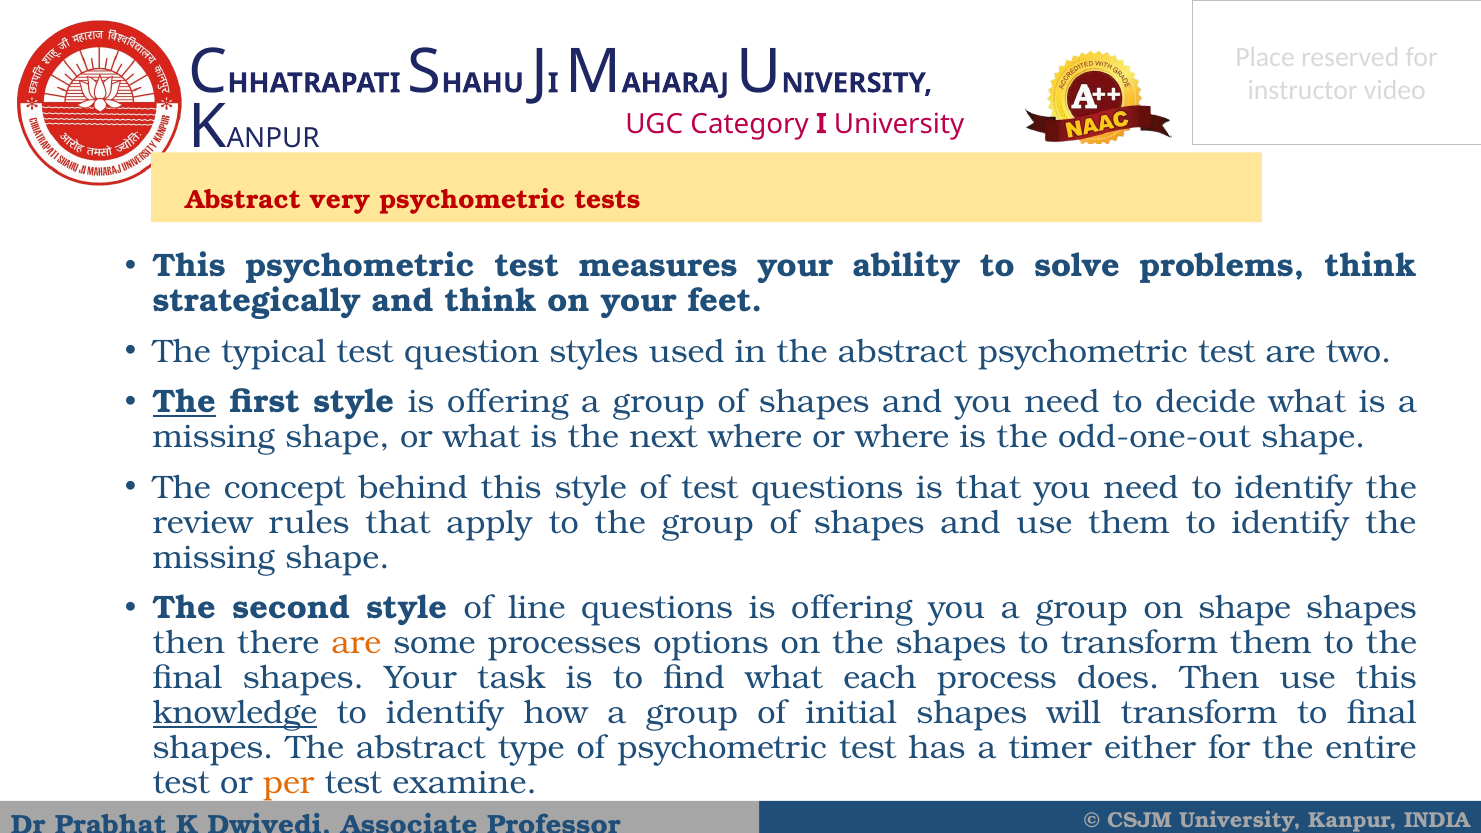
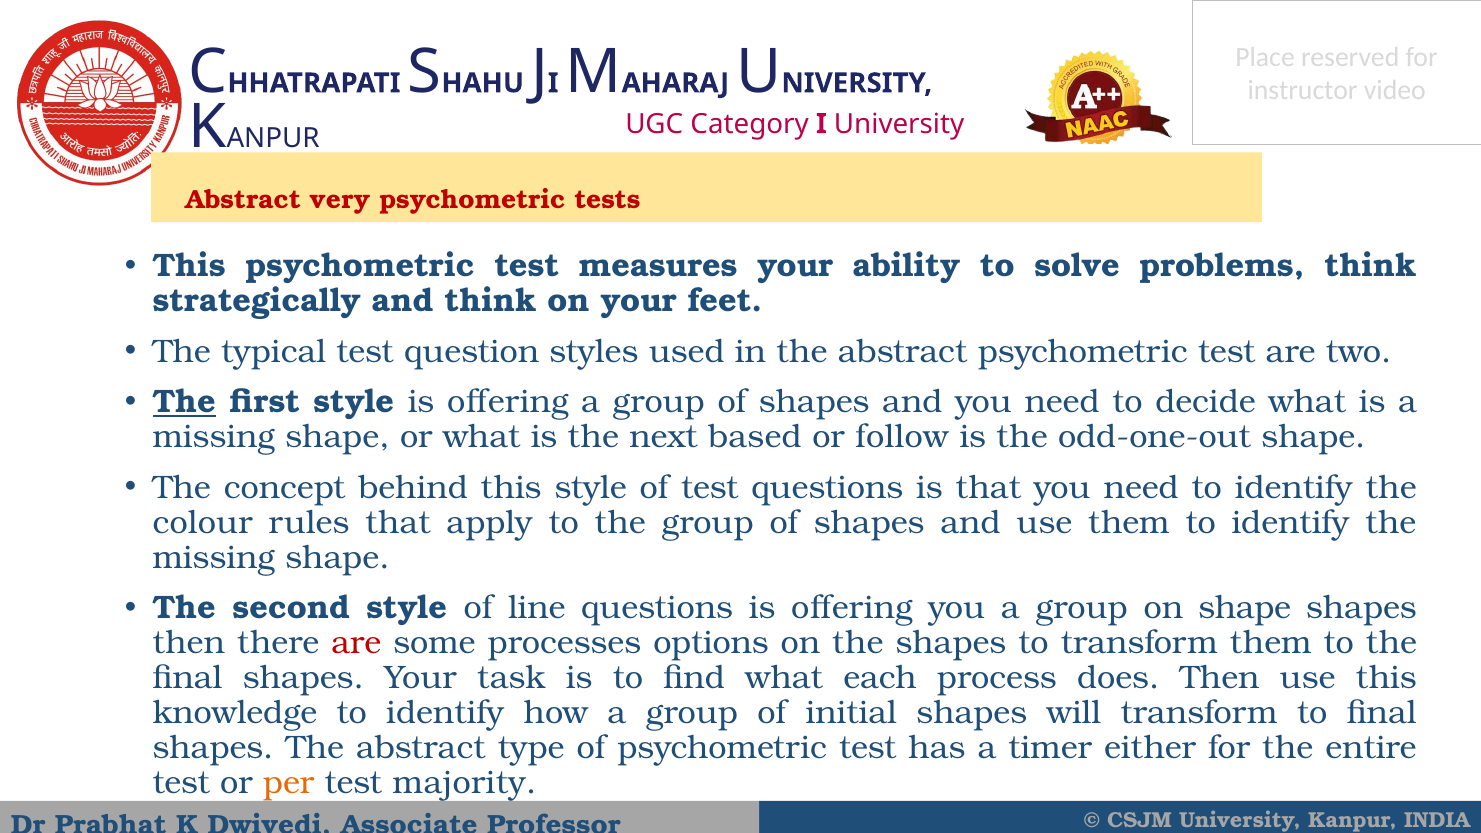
next where: where -> based
or where: where -> follow
review: review -> colour
are at (356, 643) colour: orange -> red
knowledge underline: present -> none
examine: examine -> majority
